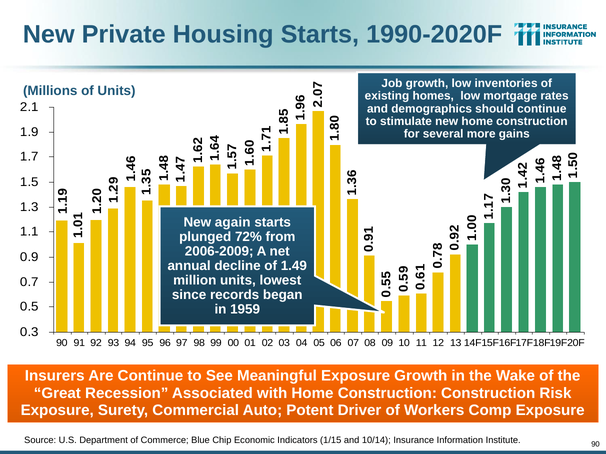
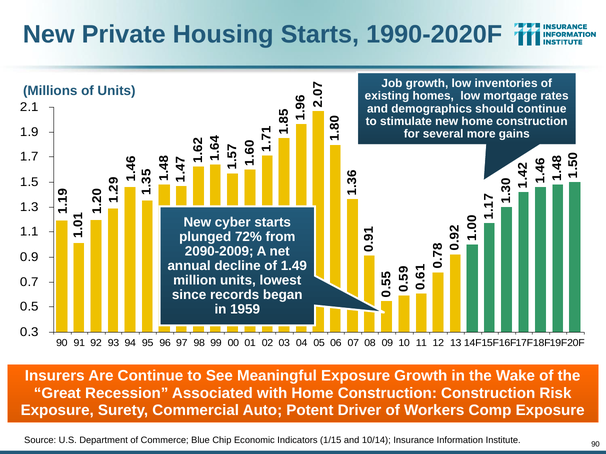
again: again -> cyber
2006-2009: 2006-2009 -> 2090-2009
